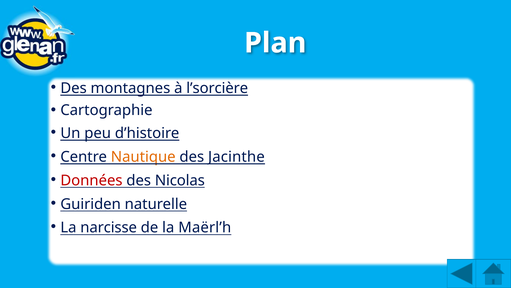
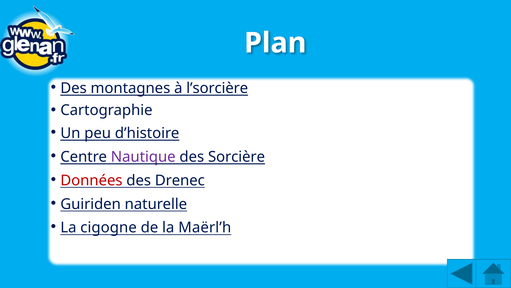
Nautique colour: orange -> purple
Jacinthe: Jacinthe -> Sorcière
Nicolas: Nicolas -> Drenec
narcisse: narcisse -> cigogne
